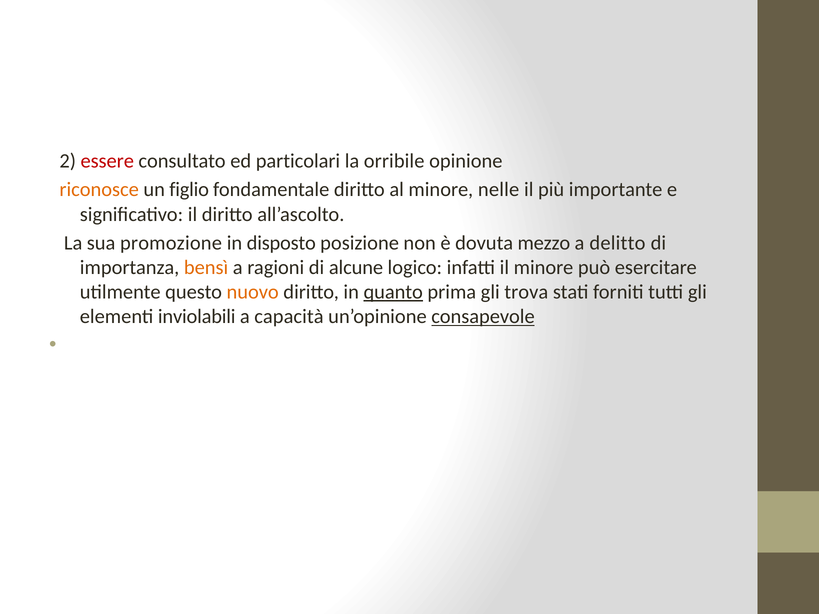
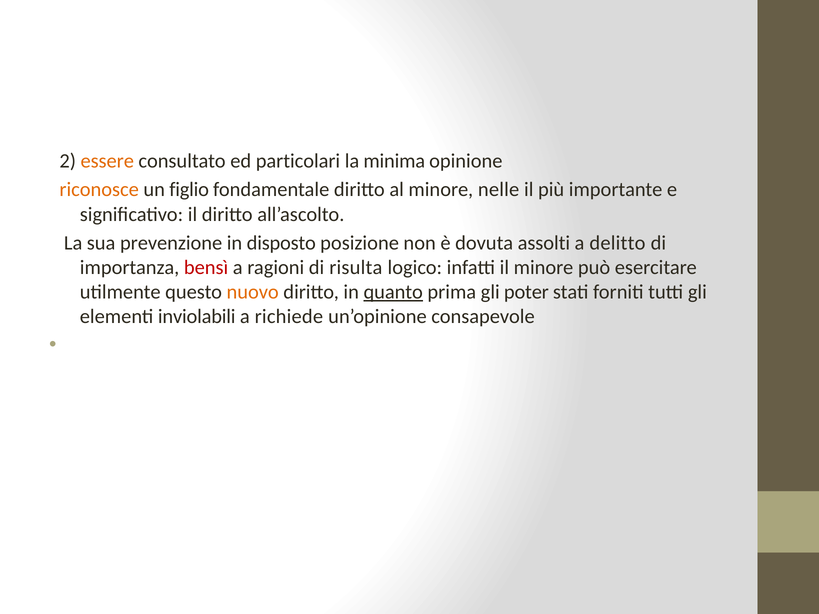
essere colour: red -> orange
orribile: orribile -> minima
promozione: promozione -> prevenzione
mezzo: mezzo -> assolti
bensì colour: orange -> red
alcune: alcune -> risulta
trova: trova -> poter
capacità: capacità -> richiede
consapevole underline: present -> none
